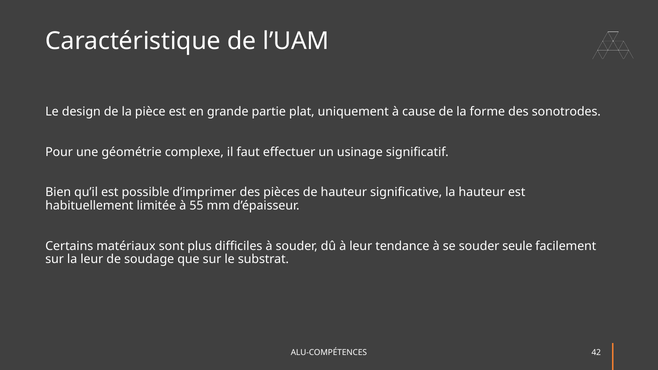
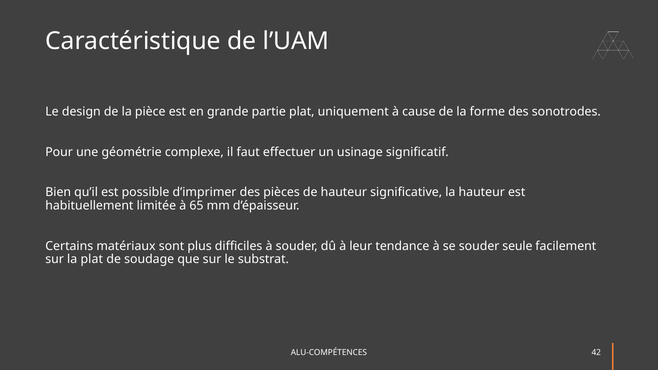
55: 55 -> 65
la leur: leur -> plat
